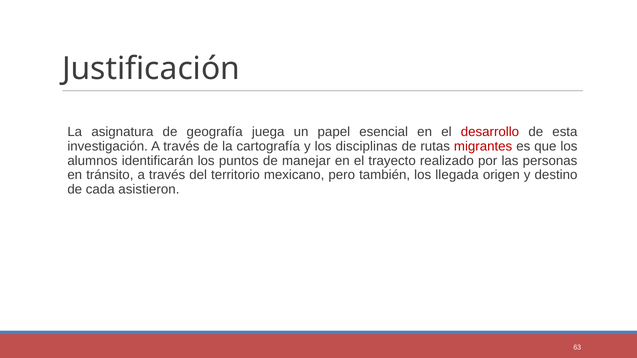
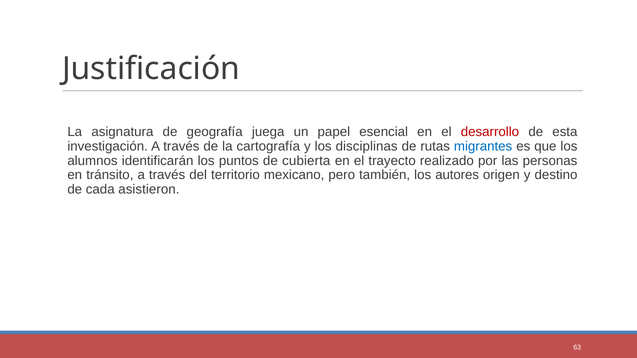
migrantes colour: red -> blue
manejar: manejar -> cubierta
llegada: llegada -> autores
